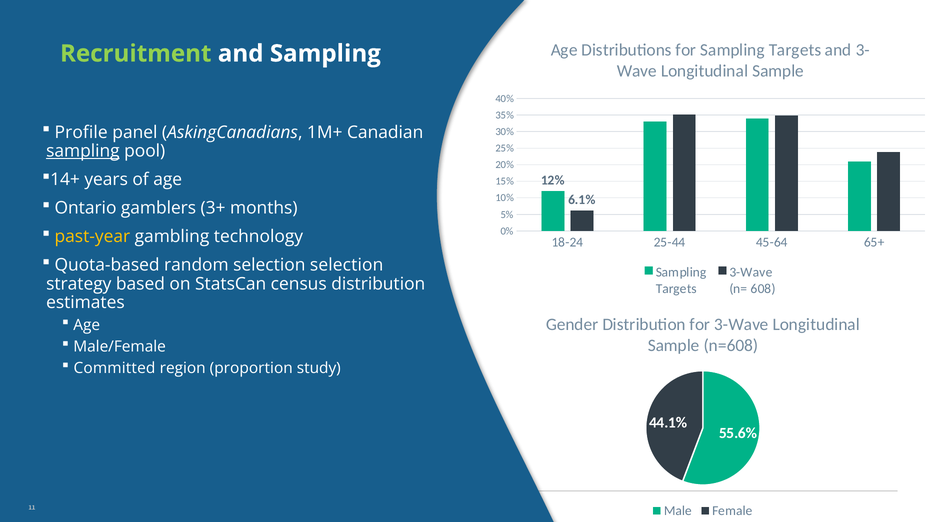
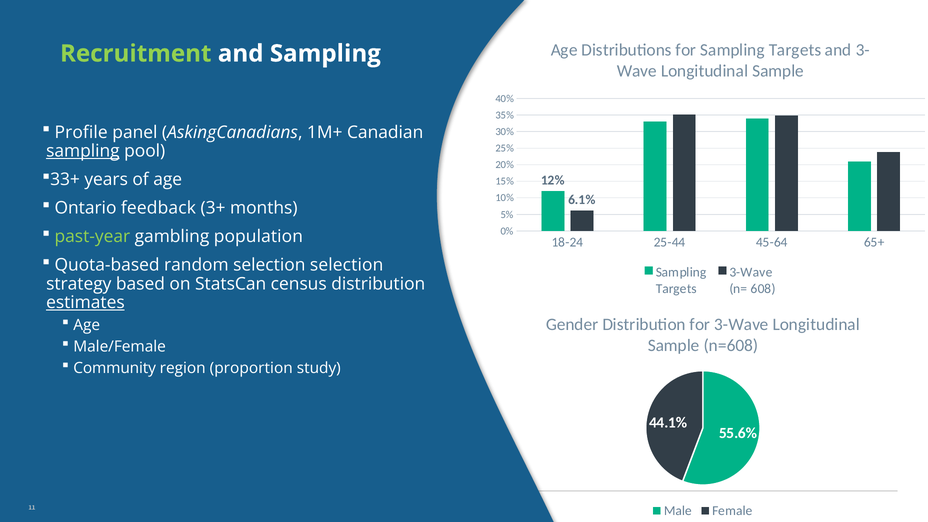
14+: 14+ -> 33+
gamblers: gamblers -> feedback
past-year colour: yellow -> light green
technology: technology -> population
estimates underline: none -> present
Committed: Committed -> Community
